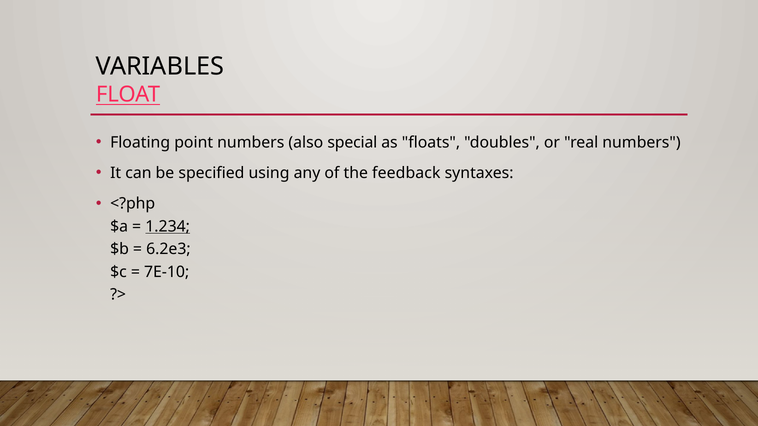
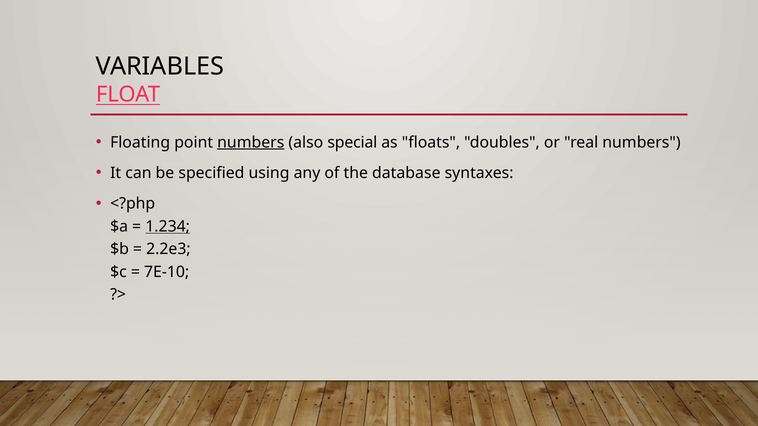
numbers at (251, 143) underline: none -> present
feedback: feedback -> database
6.2e3: 6.2e3 -> 2.2e3
